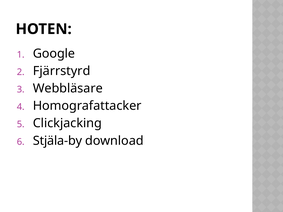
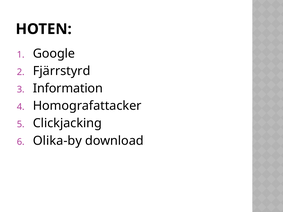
Webbläsare: Webbläsare -> Information
Stjäla-by: Stjäla-by -> Olika-by
